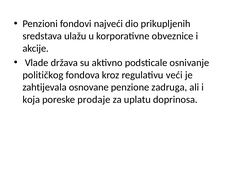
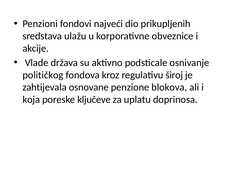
veći: veći -> široj
zadruga: zadruga -> blokova
prodaje: prodaje -> ključeve
